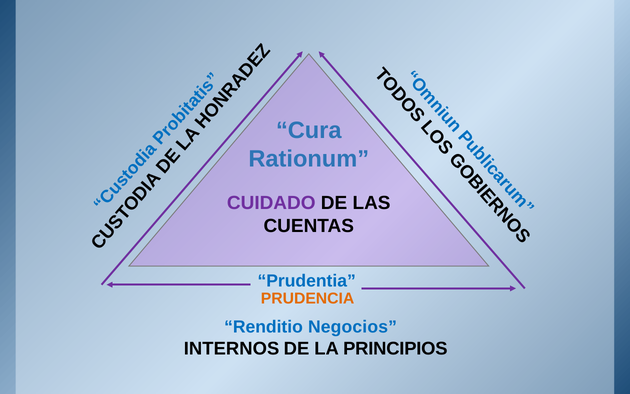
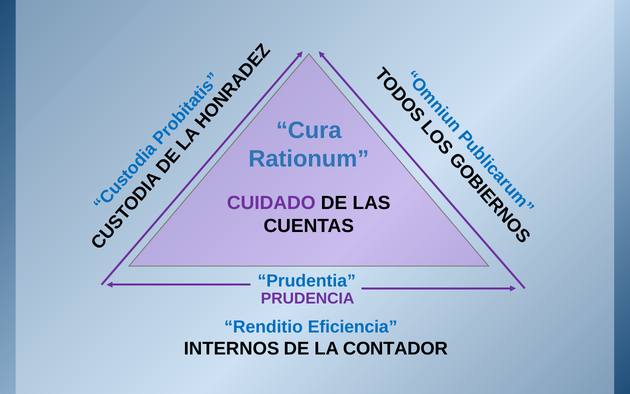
PRUDENCIA colour: orange -> purple
Negocios: Negocios -> Eficiencia
PRINCIPIOS: PRINCIPIOS -> CONTADOR
